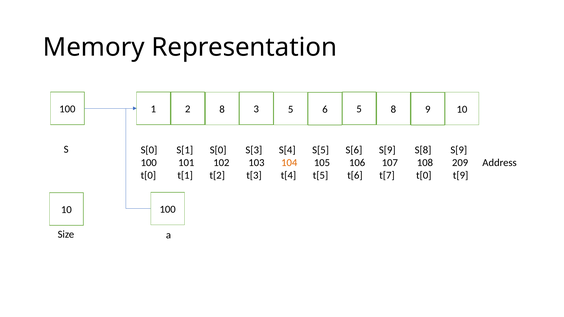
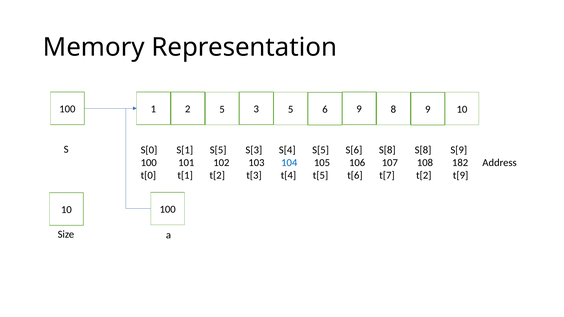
2 8: 8 -> 5
6 5: 5 -> 9
S[1 S[0: S[0 -> S[5
S[6 S[9: S[9 -> S[8
104 colour: orange -> blue
209: 209 -> 182
t[7 t[0: t[0 -> t[2
